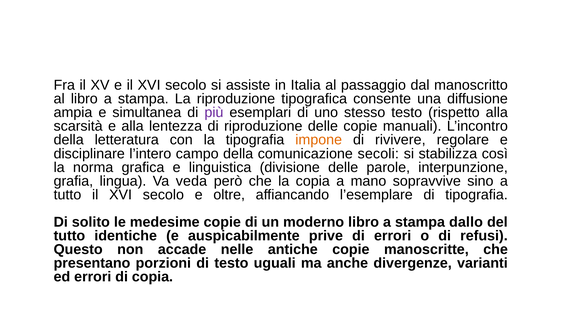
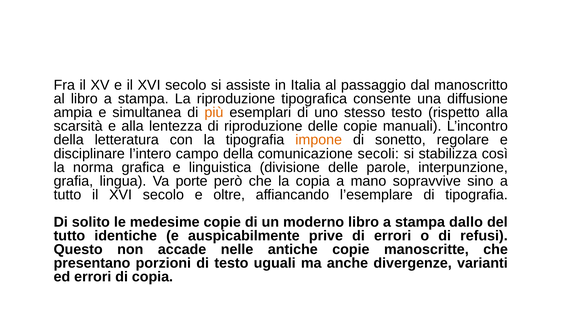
più colour: purple -> orange
rivivere: rivivere -> sonetto
veda: veda -> porte
